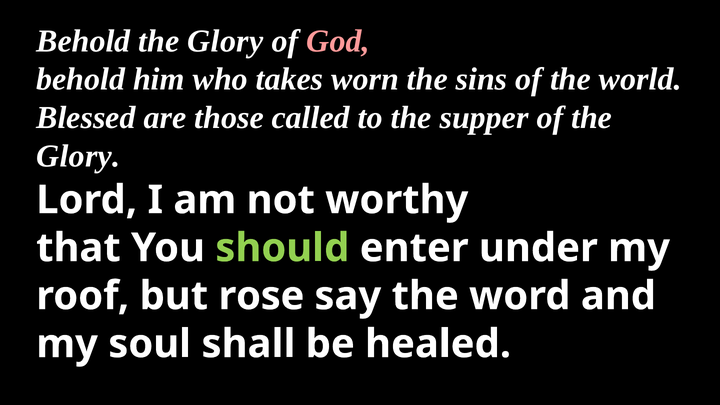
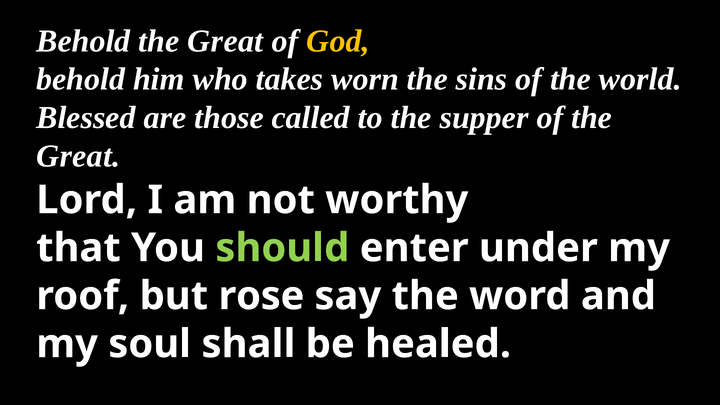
Behold the Glory: Glory -> Great
God colour: pink -> yellow
Glory at (78, 156): Glory -> Great
